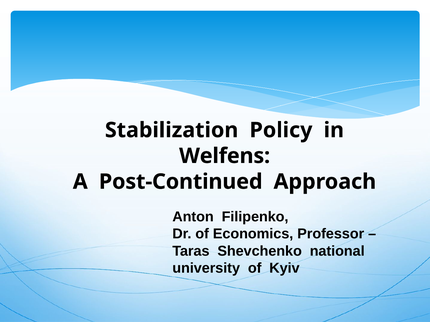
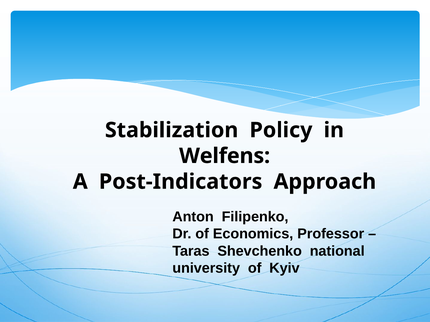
Post-Continued: Post-Continued -> Post-Indicators
